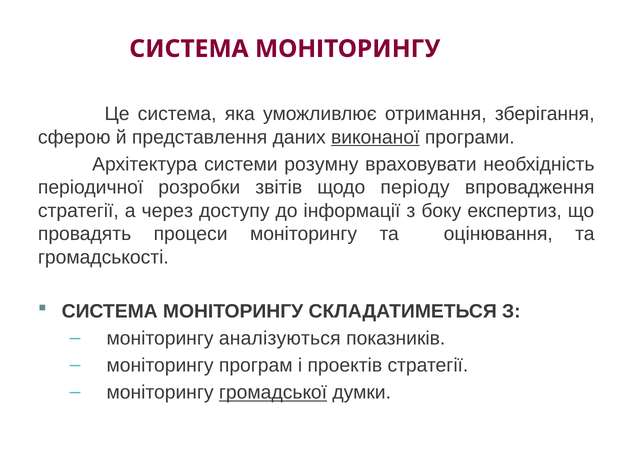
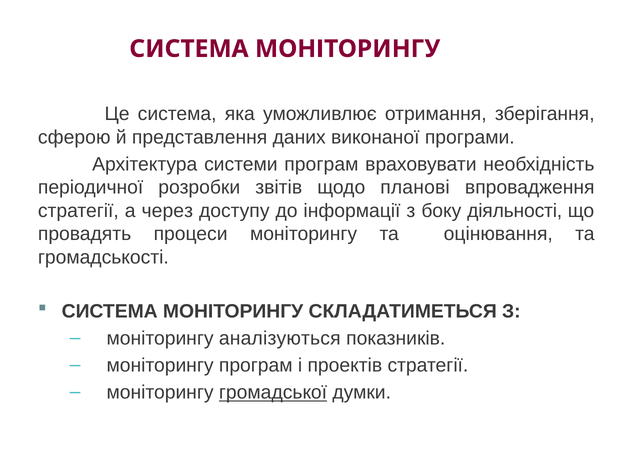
виконаної underline: present -> none
системи розумну: розумну -> програм
періоду: періоду -> планові
експертиз: експертиз -> діяльності
